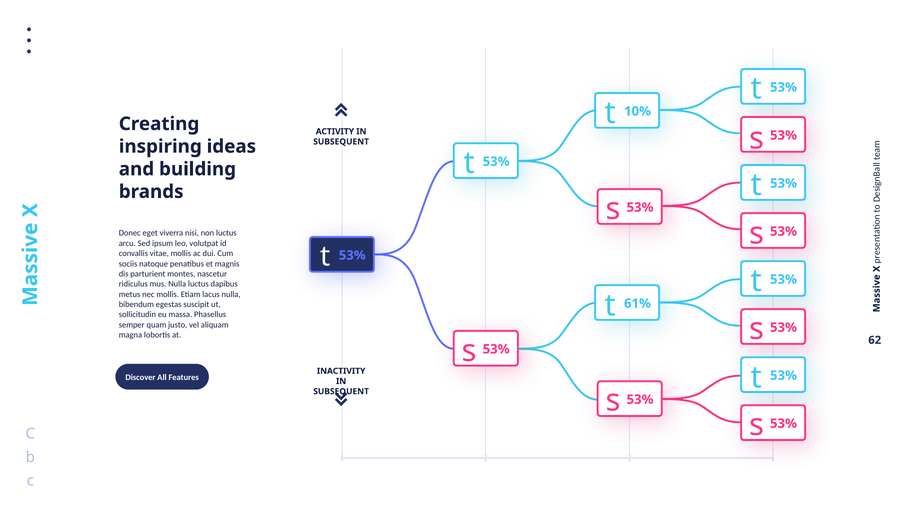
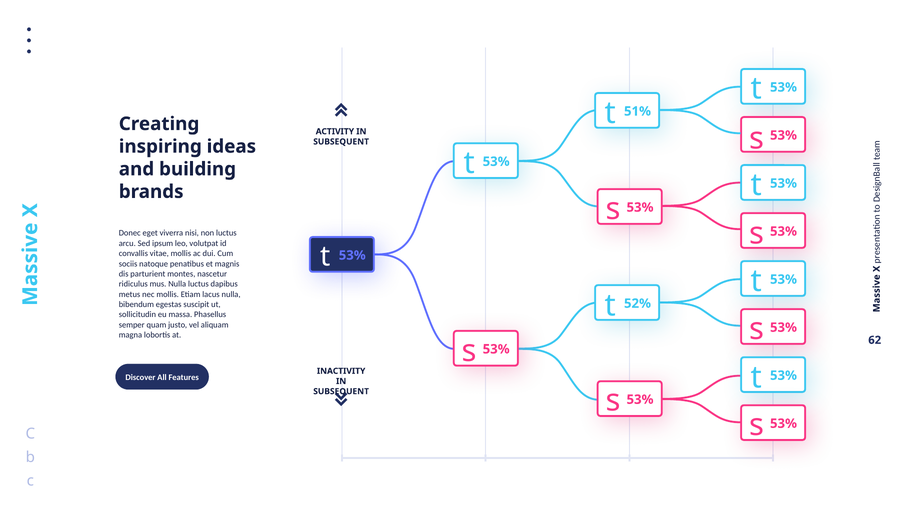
10%: 10% -> 51%
61%: 61% -> 52%
